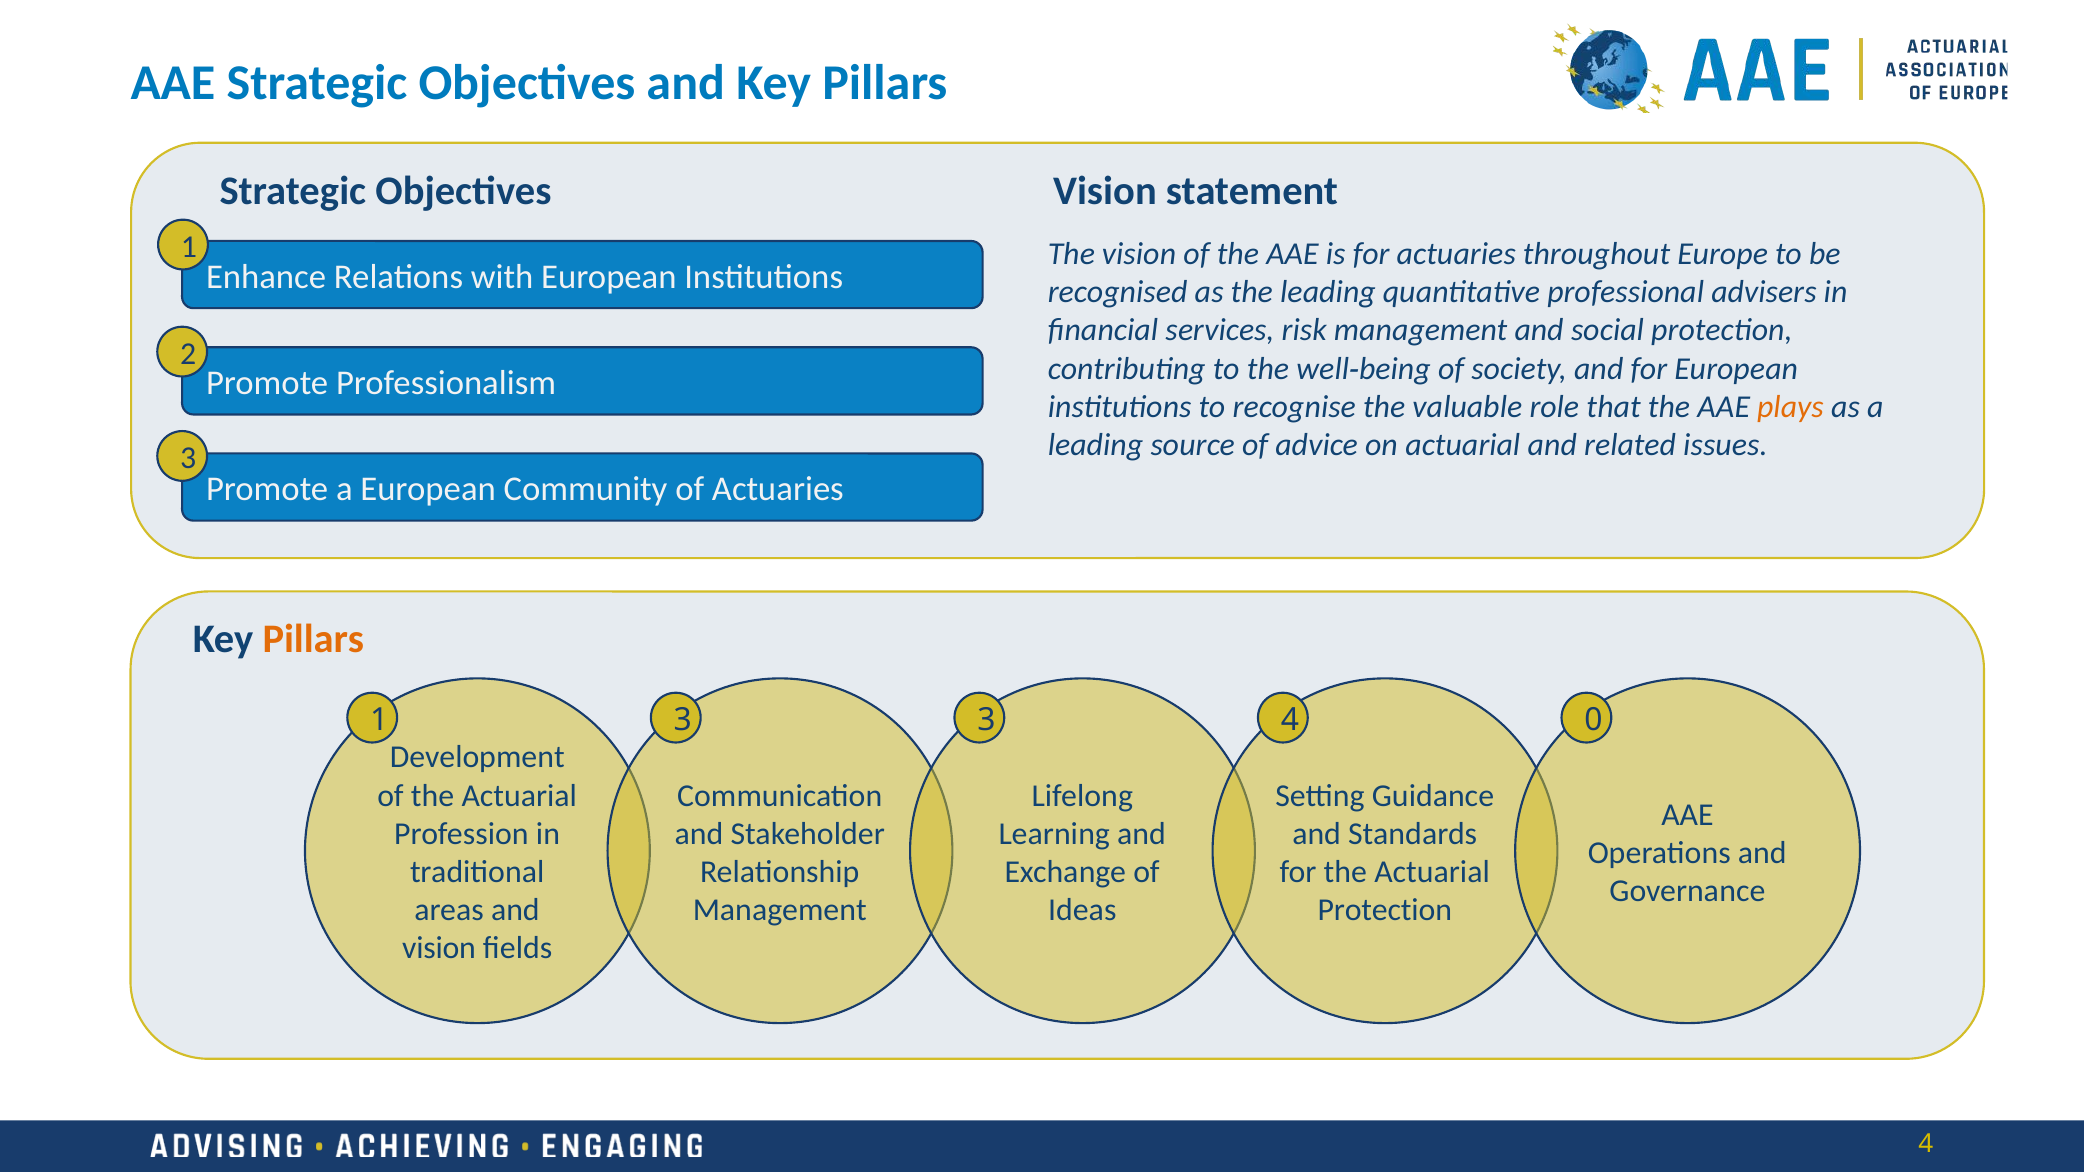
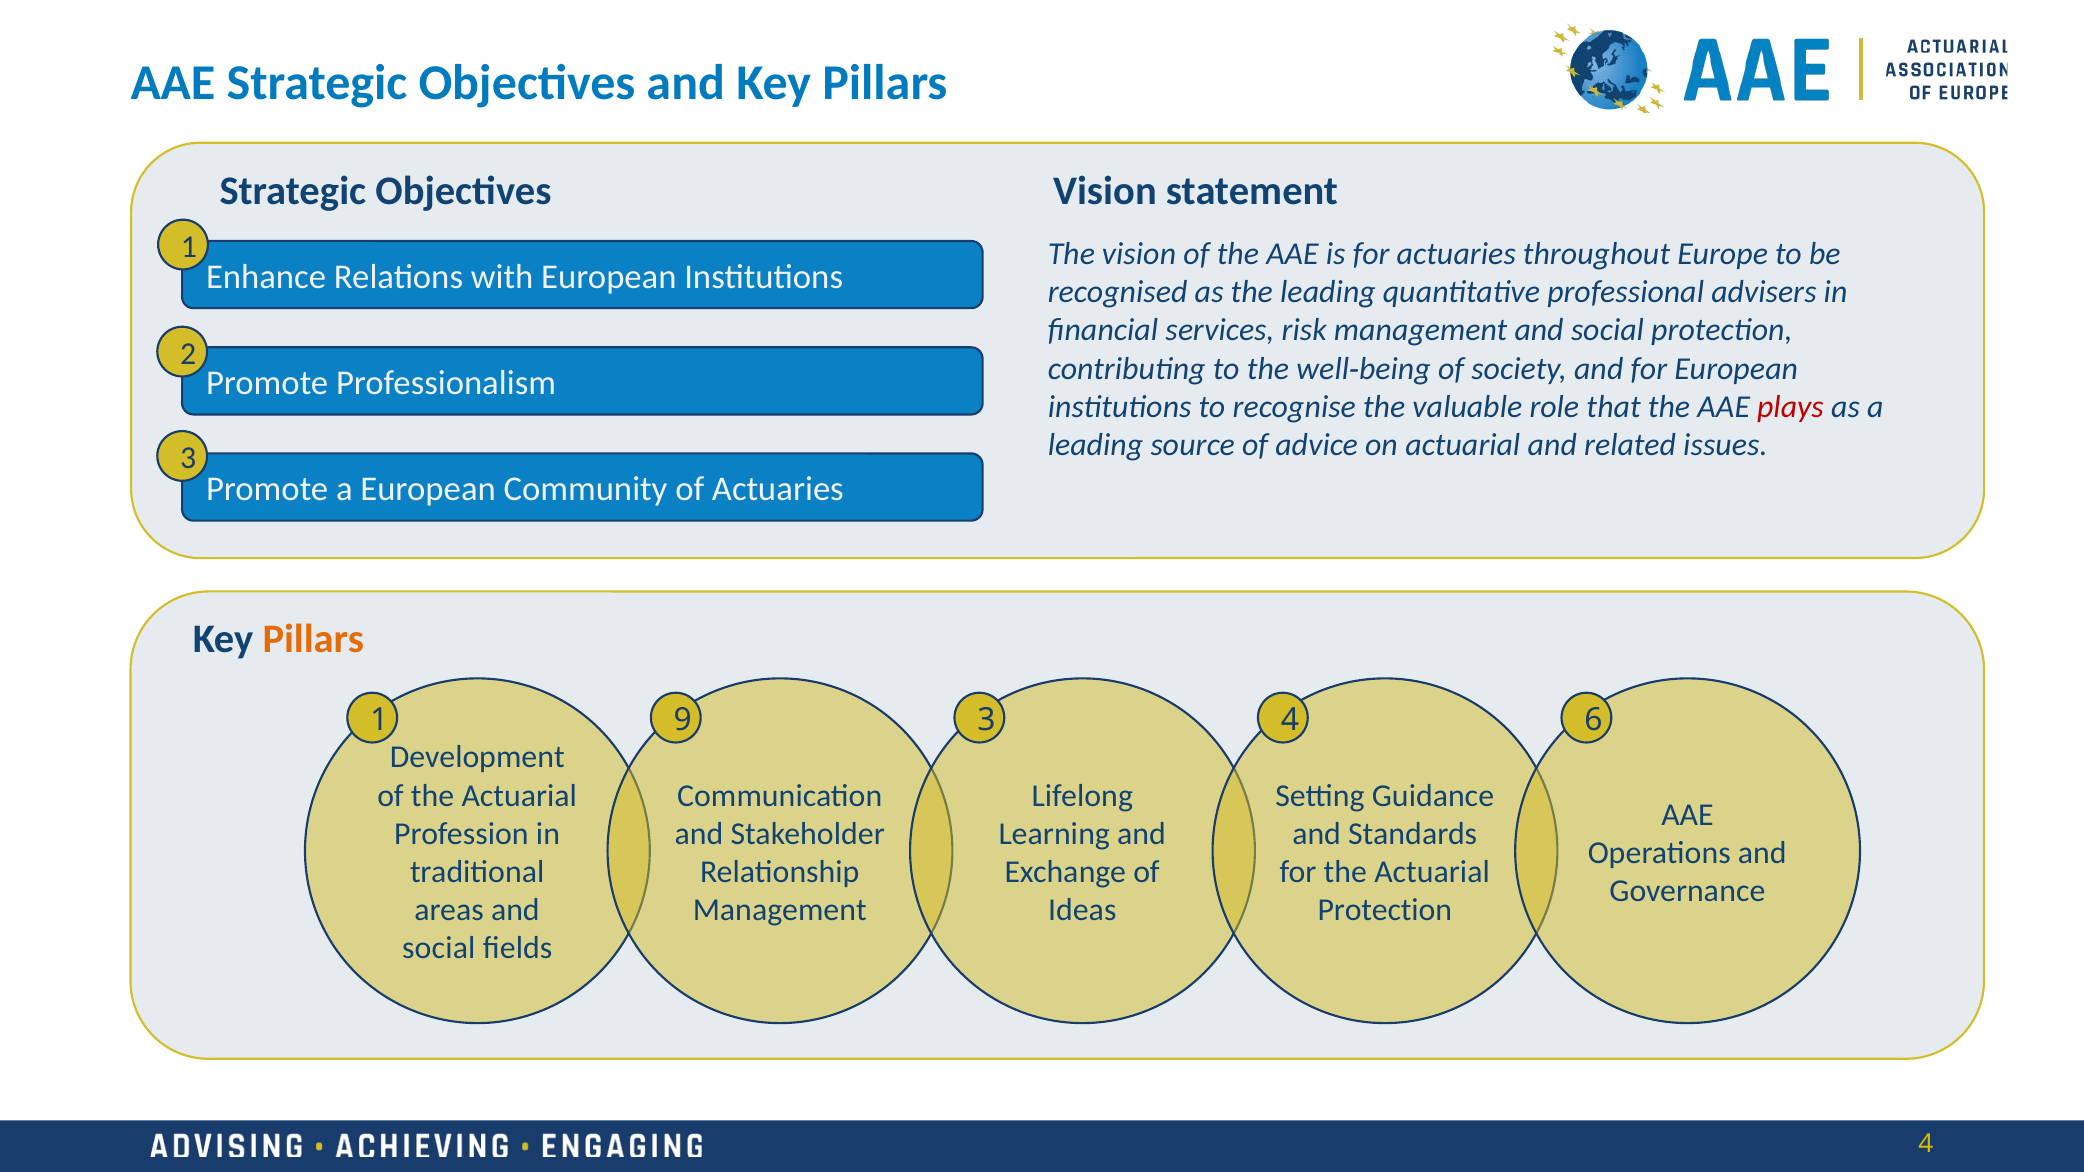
plays colour: orange -> red
1 3: 3 -> 9
0: 0 -> 6
vision at (439, 949): vision -> social
